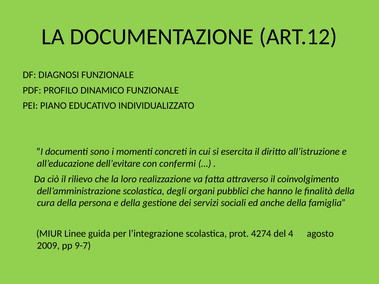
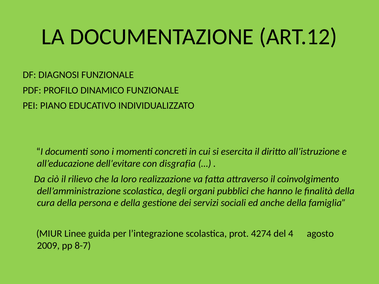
confermi: confermi -> disgrafia
9-7: 9-7 -> 8-7
